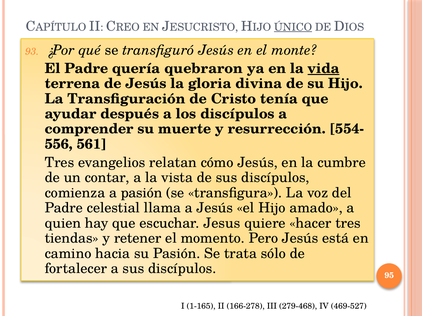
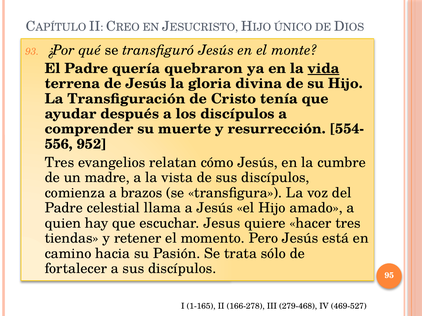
ÚNICO underline: present -> none
561: 561 -> 952
contar: contar -> madre
a pasión: pasión -> brazos
